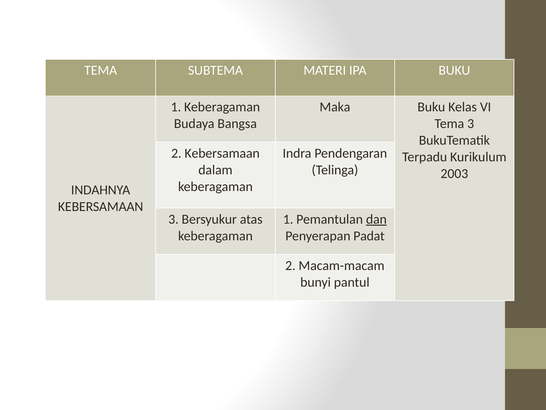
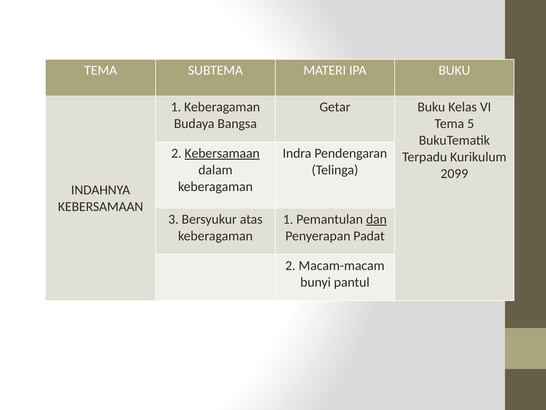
Maka: Maka -> Getar
Tema 3: 3 -> 5
Kebersamaan at (222, 153) underline: none -> present
2003: 2003 -> 2099
